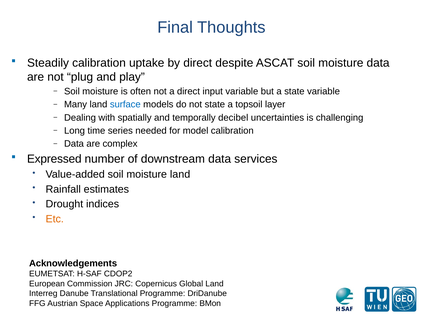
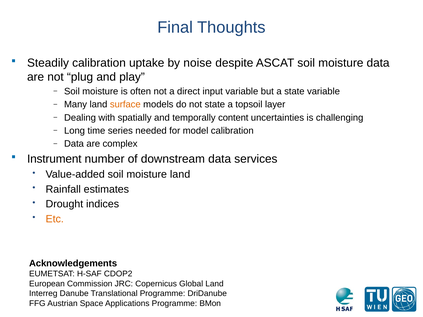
by direct: direct -> noise
surface colour: blue -> orange
decibel: decibel -> content
Expressed: Expressed -> Instrument
